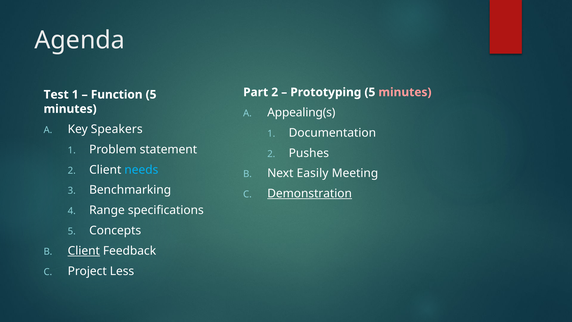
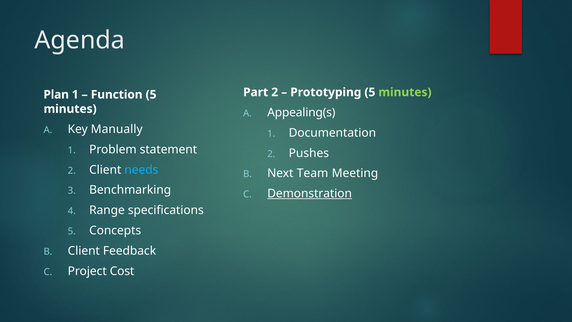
minutes at (405, 92) colour: pink -> light green
Test: Test -> Plan
Speakers: Speakers -> Manually
Easily: Easily -> Team
Client at (84, 251) underline: present -> none
Less: Less -> Cost
